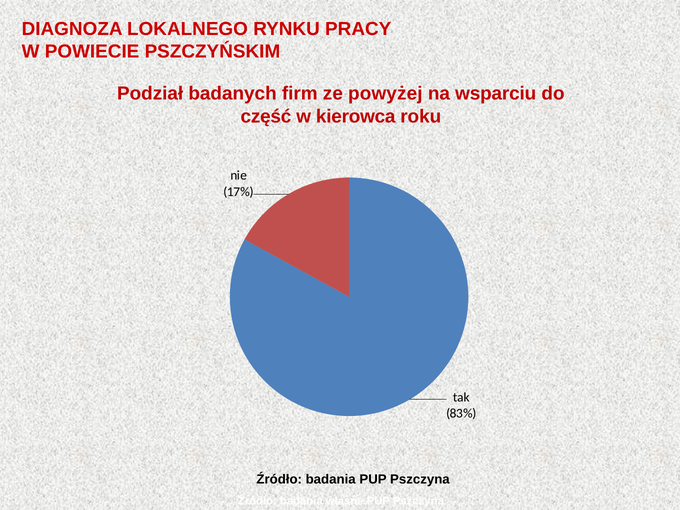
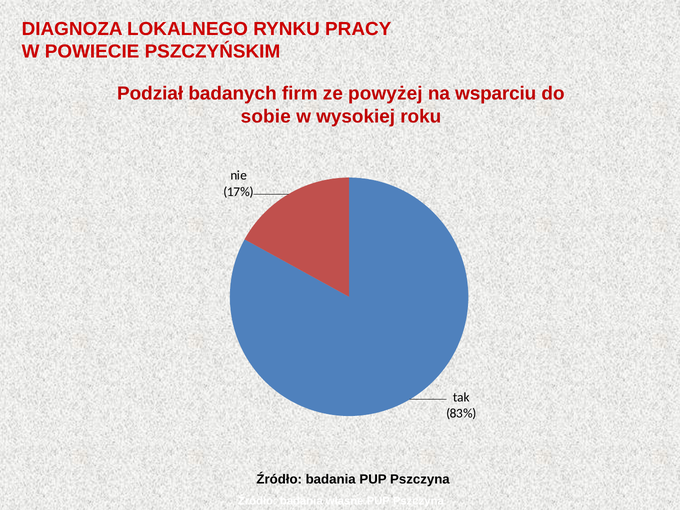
część: część -> sobie
kierowca: kierowca -> wysokiej
